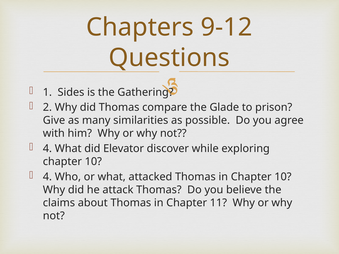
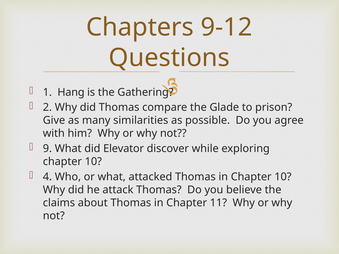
Sides: Sides -> Hang
4 at (47, 149): 4 -> 9
